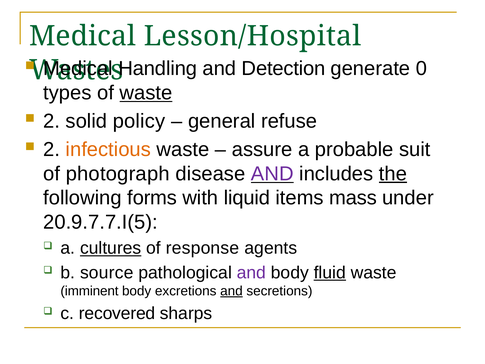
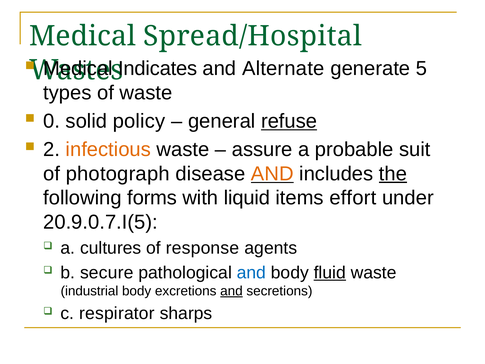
Lesson/Hospital: Lesson/Hospital -> Spread/Hospital
Handling: Handling -> Indicates
Detection: Detection -> Alternate
0: 0 -> 5
waste at (146, 93) underline: present -> none
2 at (52, 121): 2 -> 0
refuse underline: none -> present
AND at (272, 174) colour: purple -> orange
mass: mass -> effort
20.9.7.7.I(5: 20.9.7.7.I(5 -> 20.9.0.7.I(5
cultures underline: present -> none
source: source -> secure
and at (251, 273) colour: purple -> blue
imminent: imminent -> industrial
recovered: recovered -> respirator
